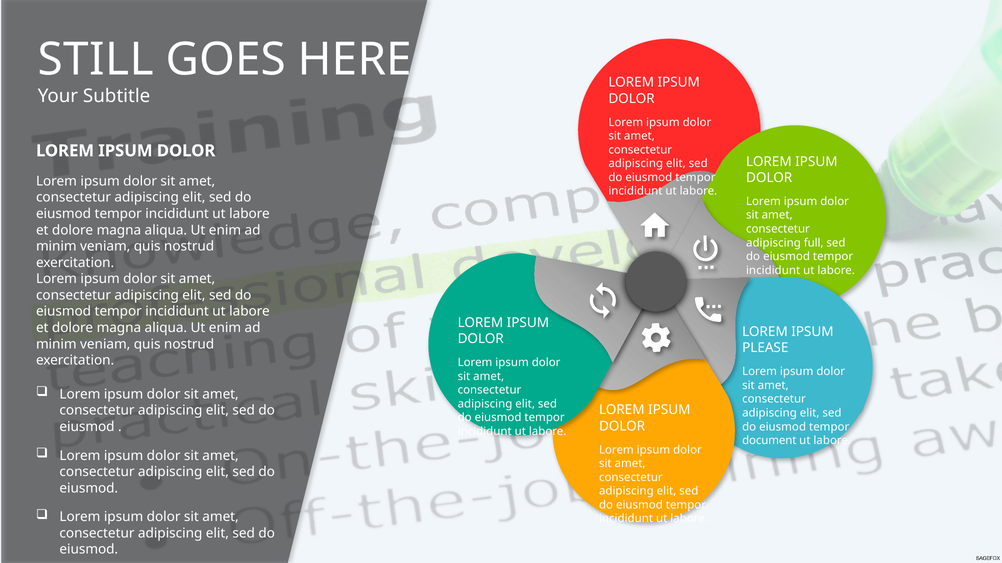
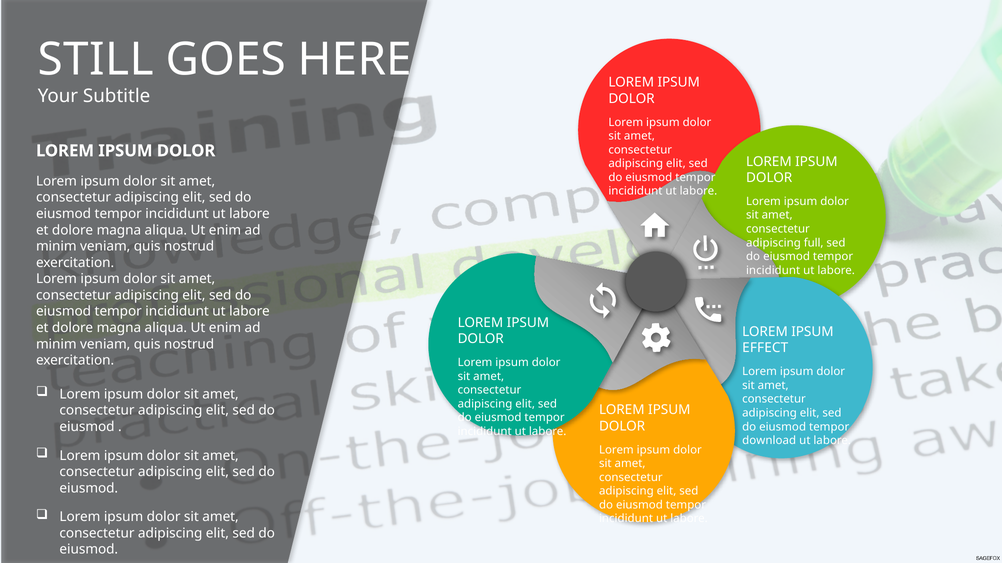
PLEASE: PLEASE -> EFFECT
document: document -> download
